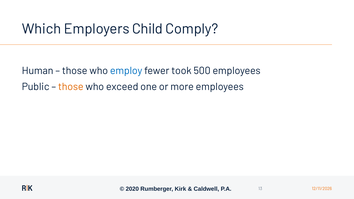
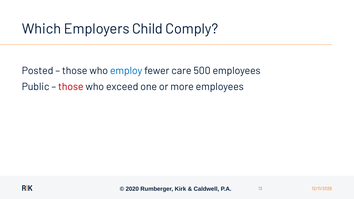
Human: Human -> Posted
took: took -> care
those at (71, 87) colour: orange -> red
